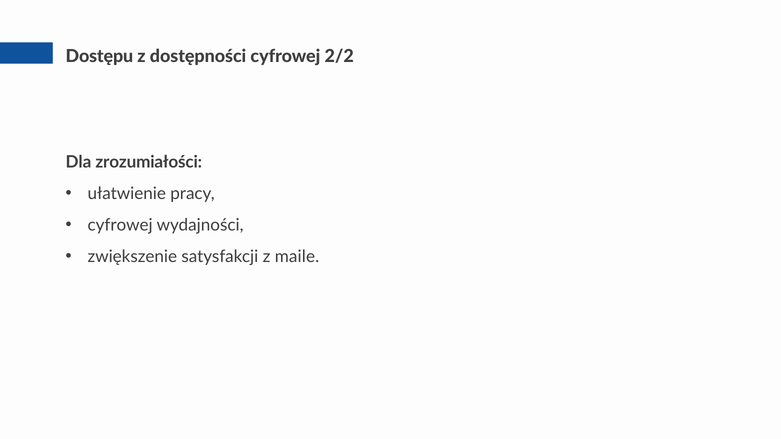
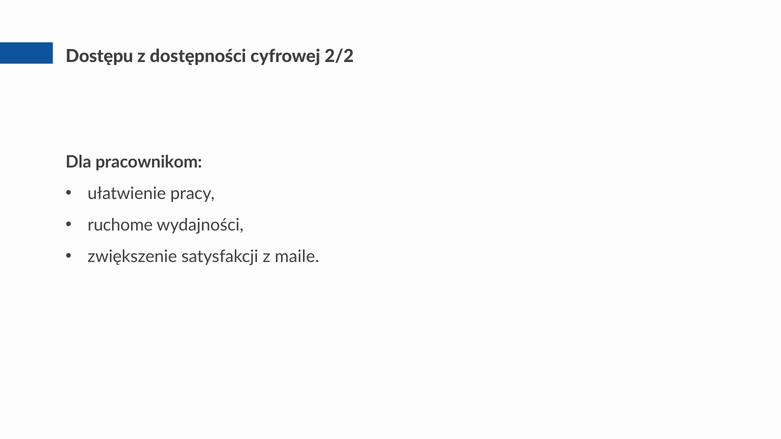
zrozumiałości: zrozumiałości -> pracownikom
cyfrowej at (120, 225): cyfrowej -> ruchome
